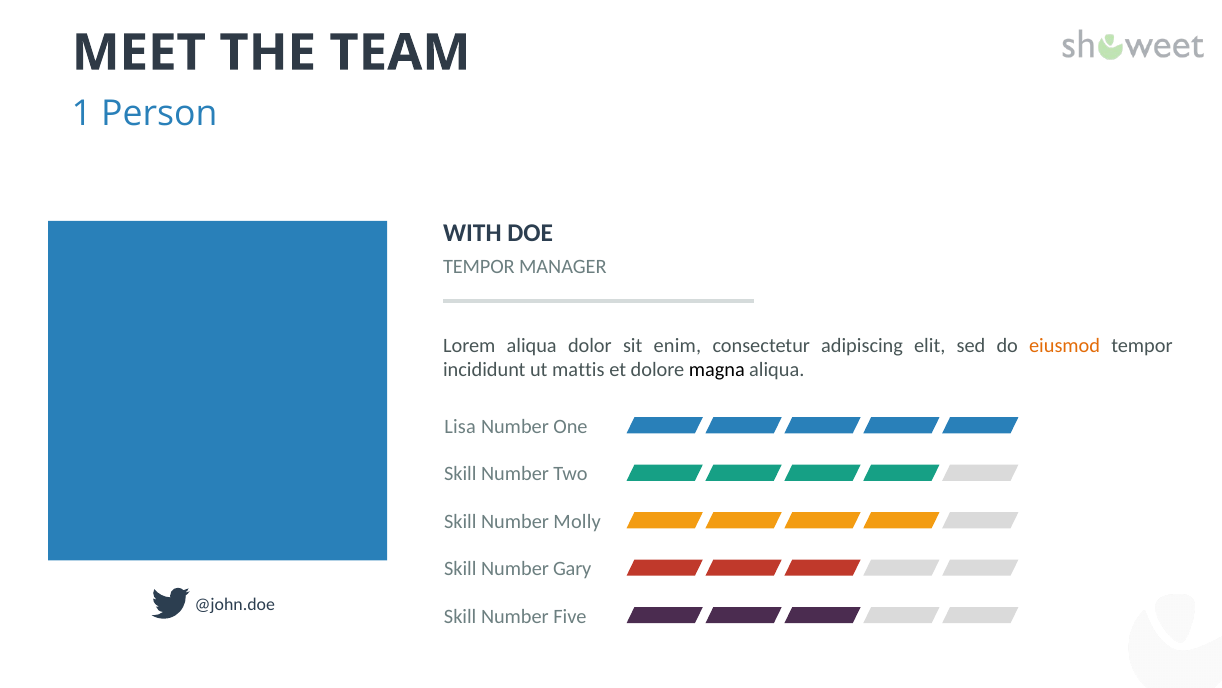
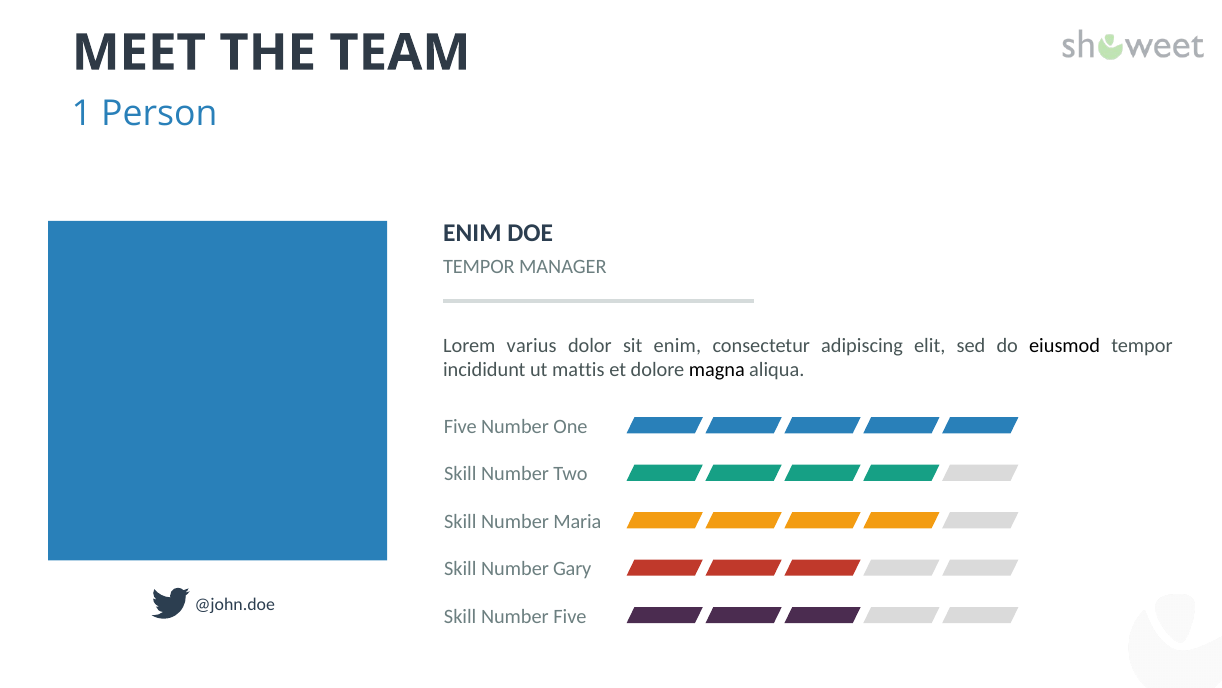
WITH at (472, 233): WITH -> ENIM
Lorem aliqua: aliqua -> varius
eiusmod colour: orange -> black
Lisa at (460, 426): Lisa -> Five
Molly: Molly -> Maria
